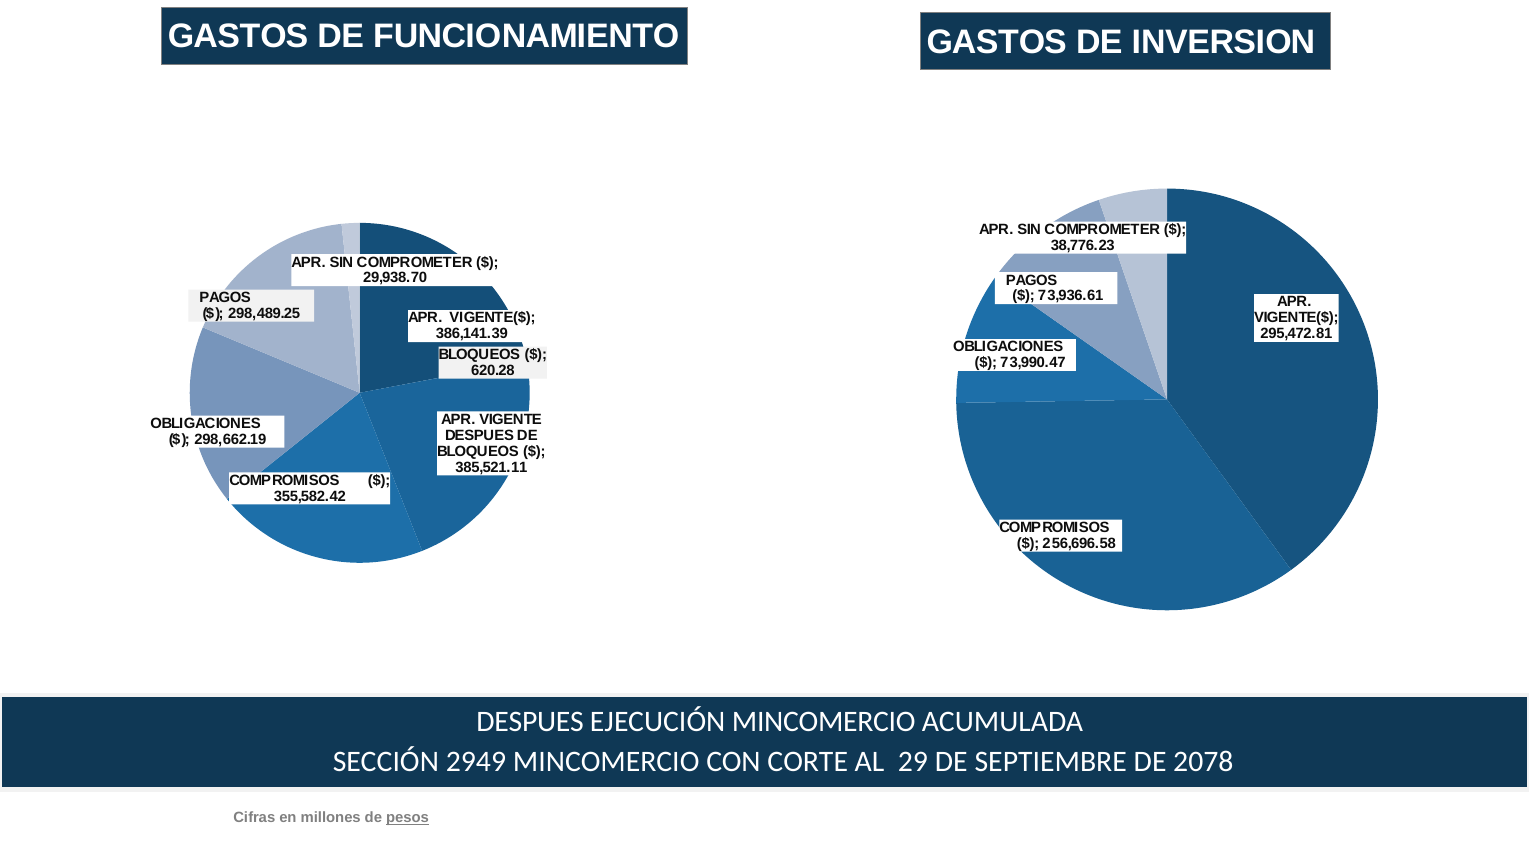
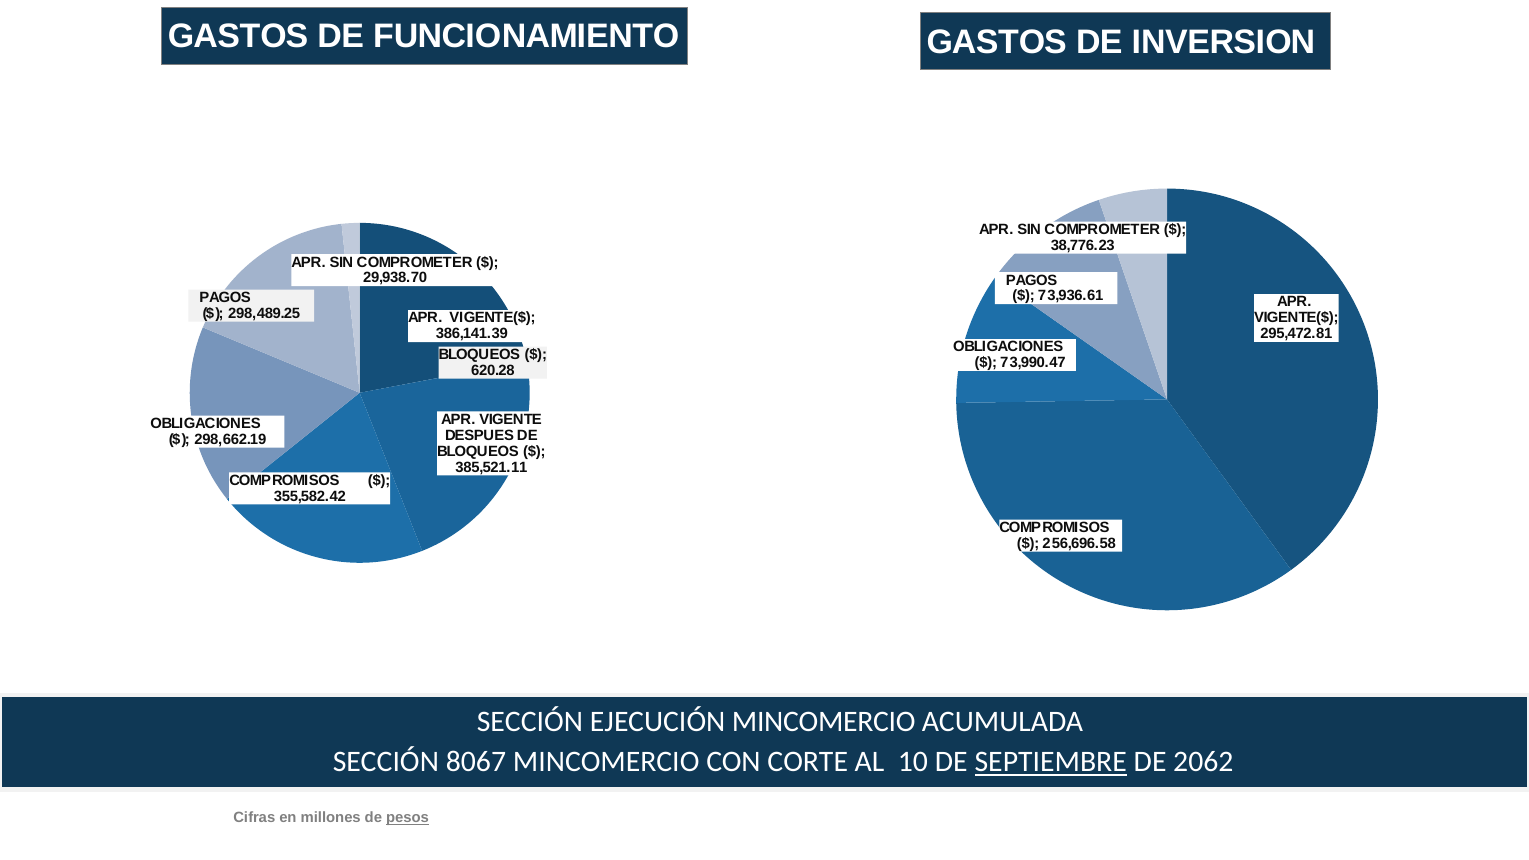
DESPUES at (530, 722): DESPUES -> SECCIÓN
2949: 2949 -> 8067
29: 29 -> 10
SEPTIEMBRE underline: none -> present
2078: 2078 -> 2062
